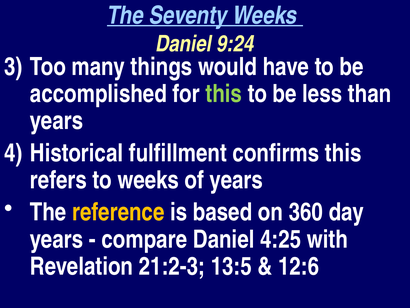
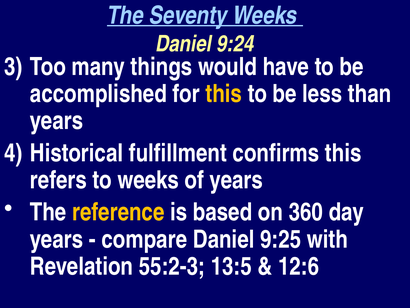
this at (224, 94) colour: light green -> yellow
4:25: 4:25 -> 9:25
21:2-3: 21:2-3 -> 55:2-3
